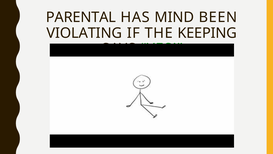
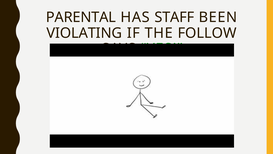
MIND: MIND -> STAFF
KEEPING: KEEPING -> FOLLOW
